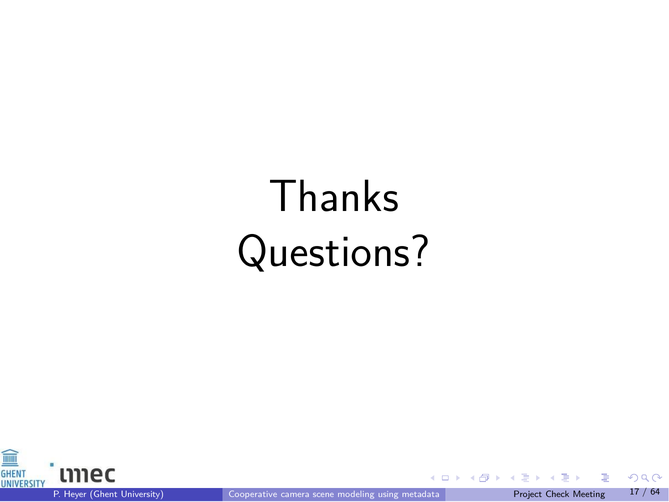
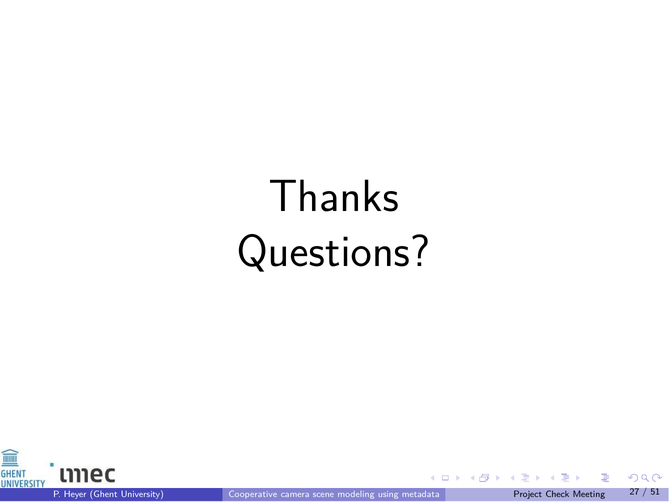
17: 17 -> 27
64: 64 -> 51
